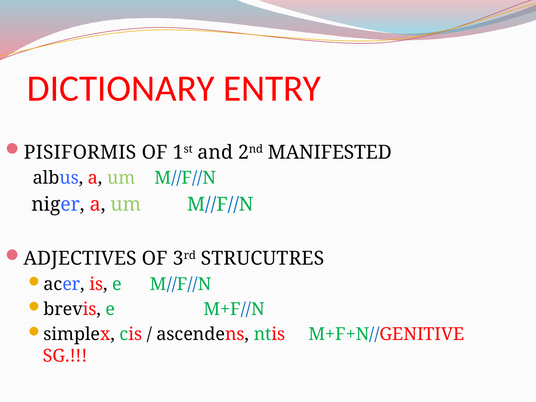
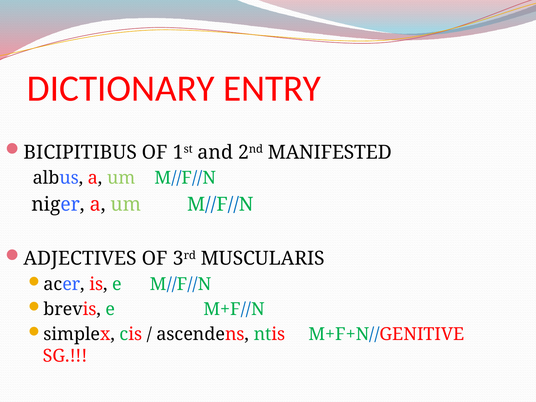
PISIFORMIS: PISIFORMIS -> BICIPITIBUS
STRUCUTRES: STRUCUTRES -> MUSCULARIS
